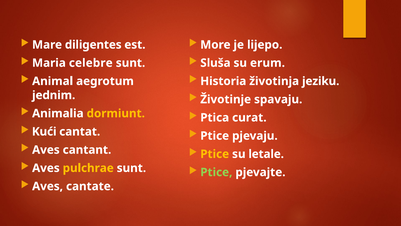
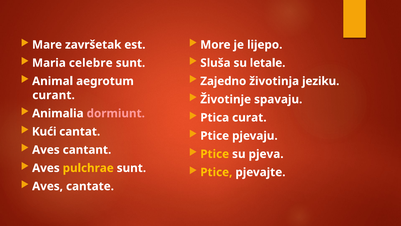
diligentes: diligentes -> završetak
erum: erum -> letale
Historia: Historia -> Zajedno
jednim: jednim -> curant
dormiunt colour: yellow -> pink
letale: letale -> pjeva
Ptice at (216, 172) colour: light green -> yellow
